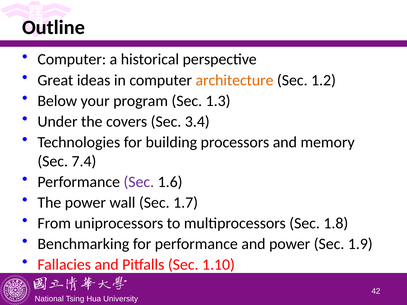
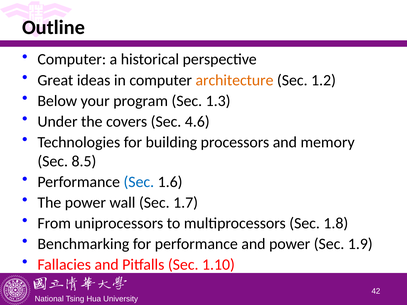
3.4: 3.4 -> 4.6
7.4: 7.4 -> 8.5
Sec at (139, 182) colour: purple -> blue
